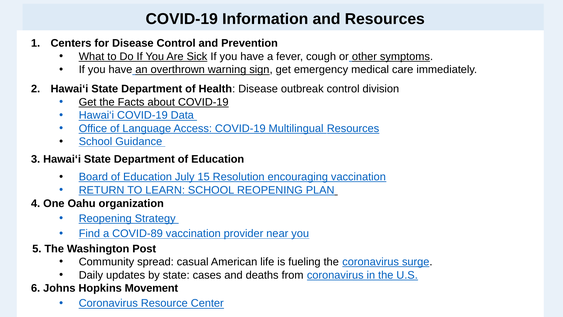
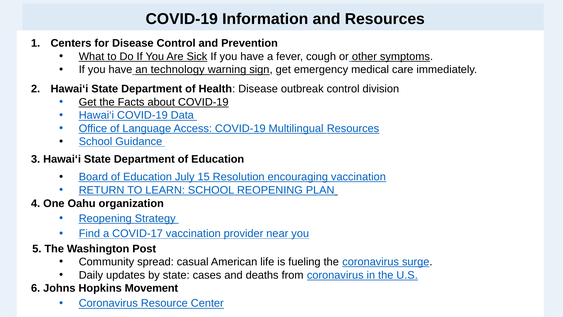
overthrown: overthrown -> technology
COVID-89: COVID-89 -> COVID-17
